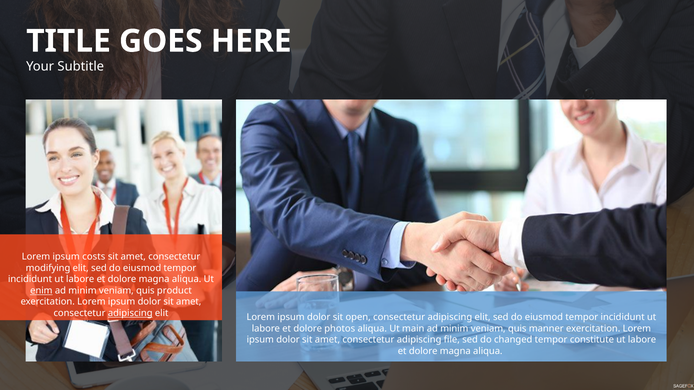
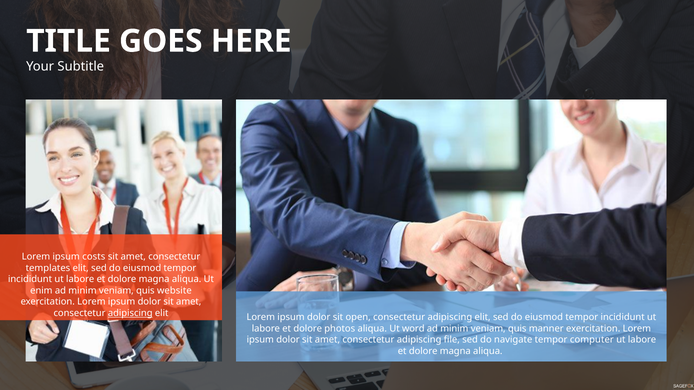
modifying: modifying -> templates
enim underline: present -> none
product: product -> website
main: main -> word
changed: changed -> navigate
constitute: constitute -> computer
